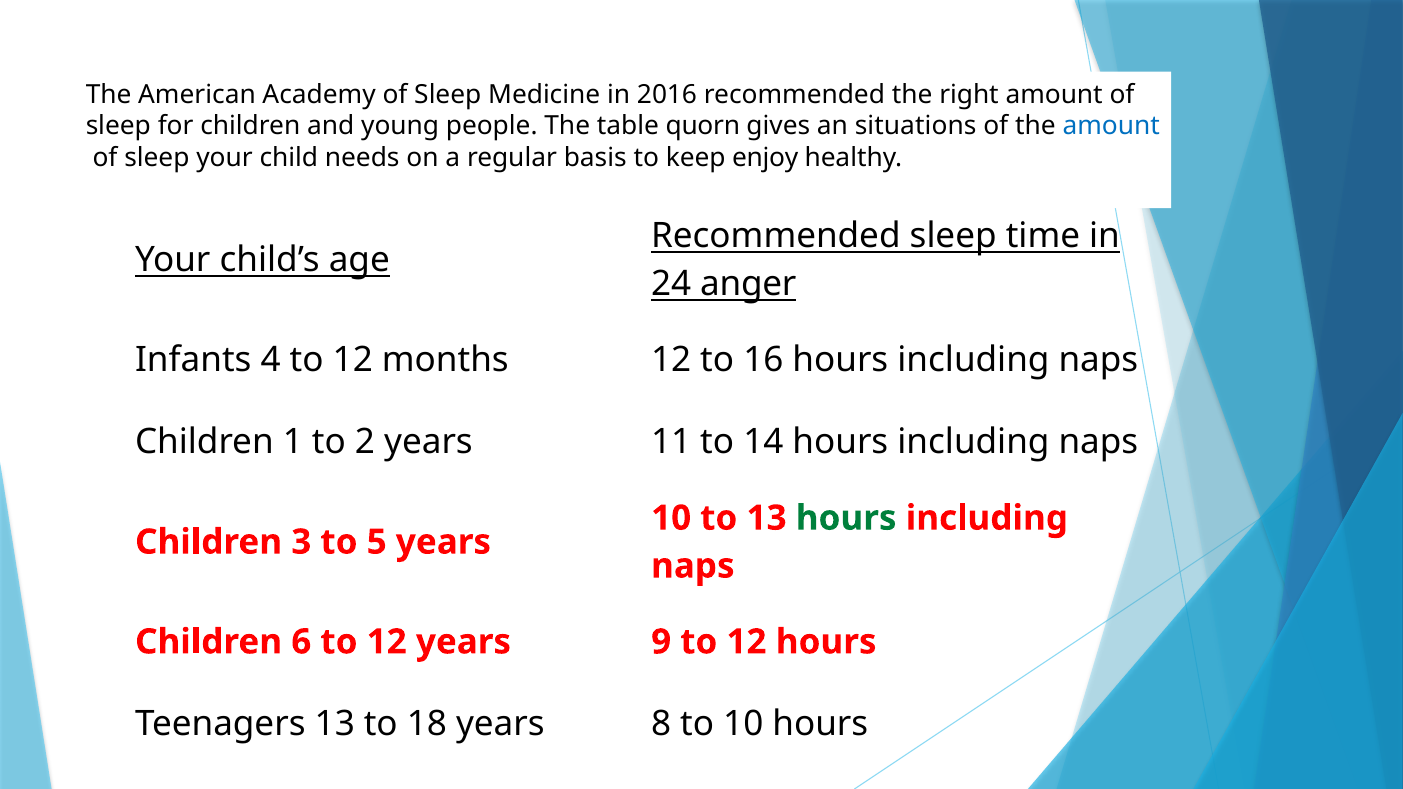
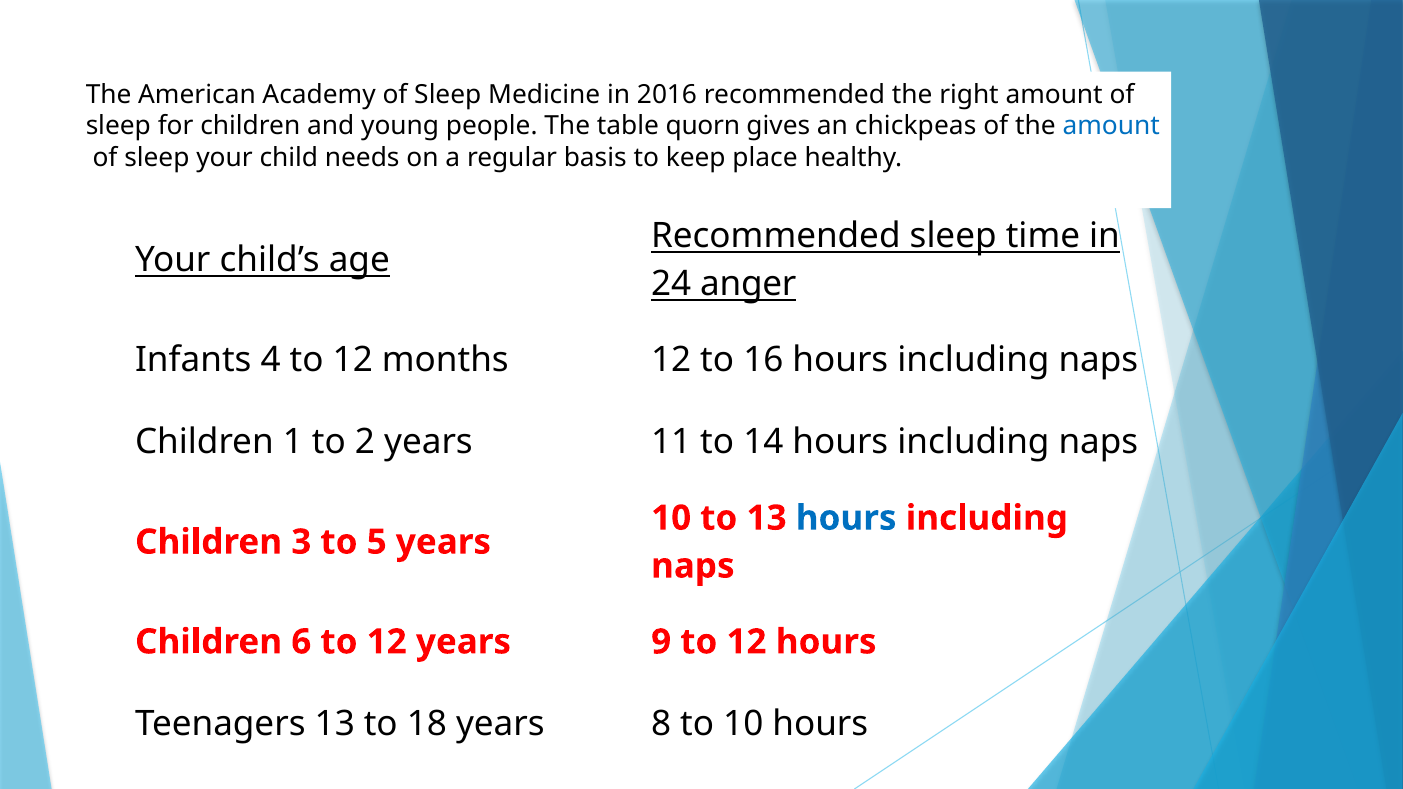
situations: situations -> chickpeas
enjoy: enjoy -> place
hours at (846, 518) colour: green -> blue
